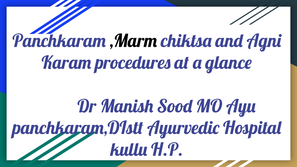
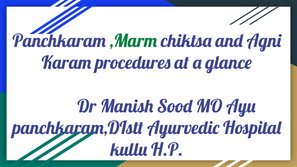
,Marm colour: black -> green
